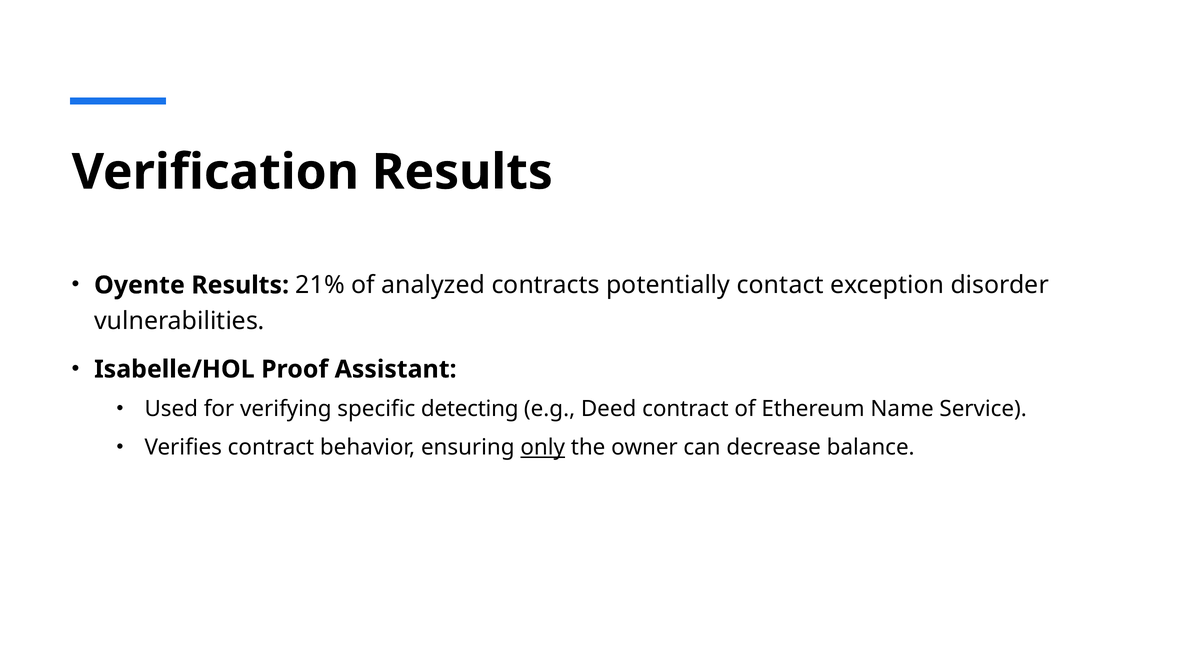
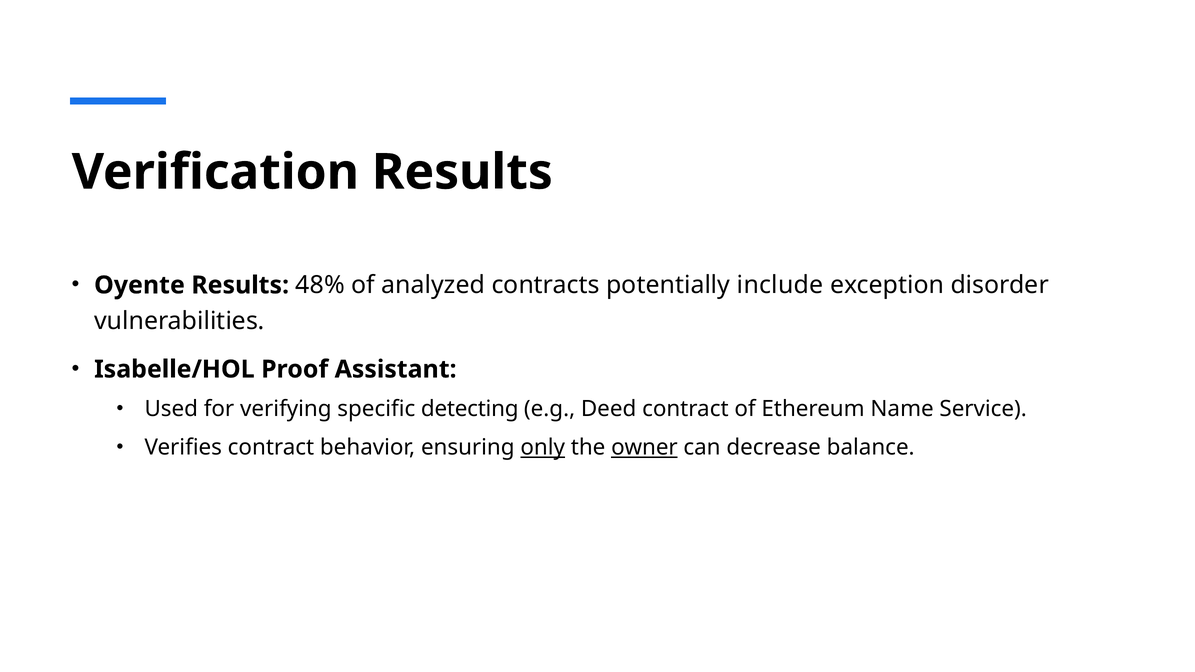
21%: 21% -> 48%
contact: contact -> include
owner underline: none -> present
